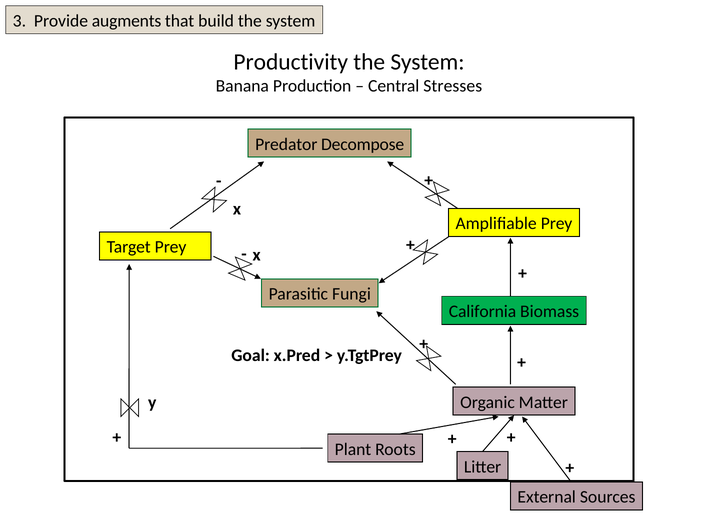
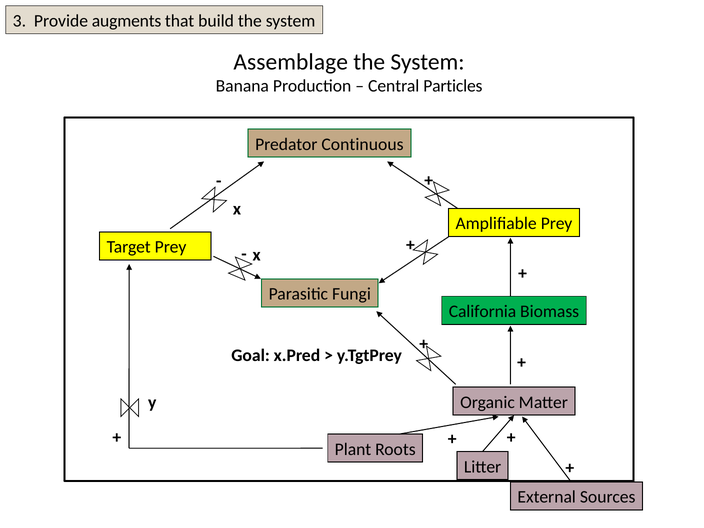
Productivity: Productivity -> Assemblage
Stresses: Stresses -> Particles
Decompose: Decompose -> Continuous
